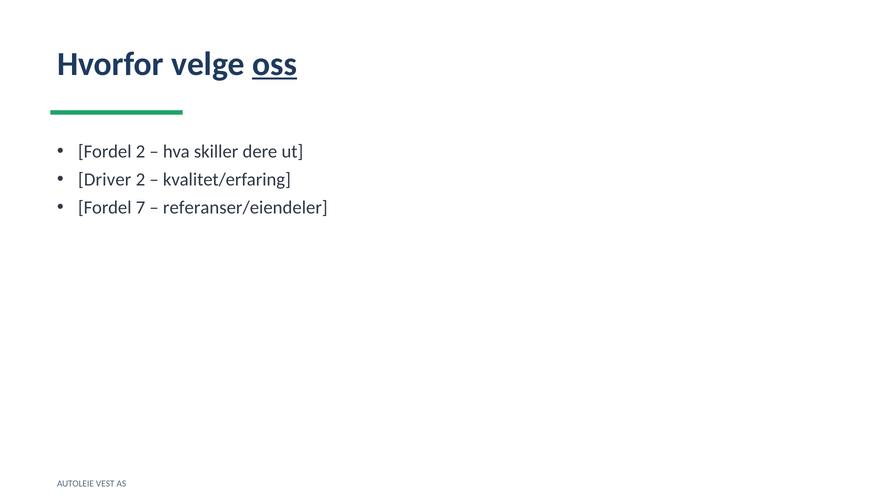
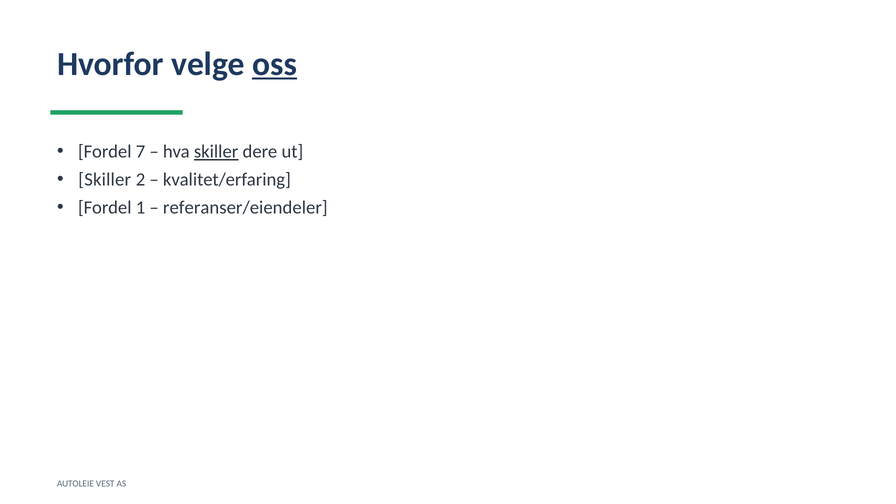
Fordel 2: 2 -> 7
skiller at (216, 152) underline: none -> present
Driver at (105, 180): Driver -> Skiller
7: 7 -> 1
